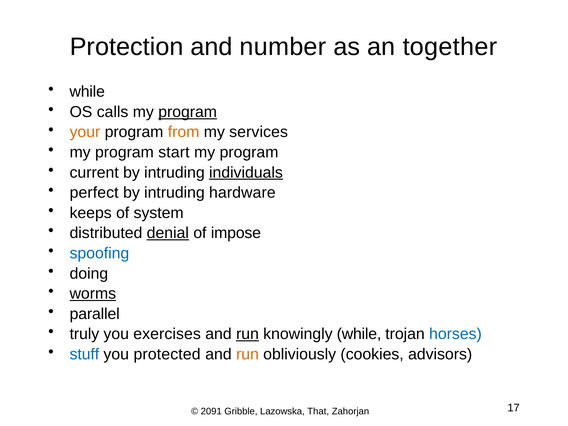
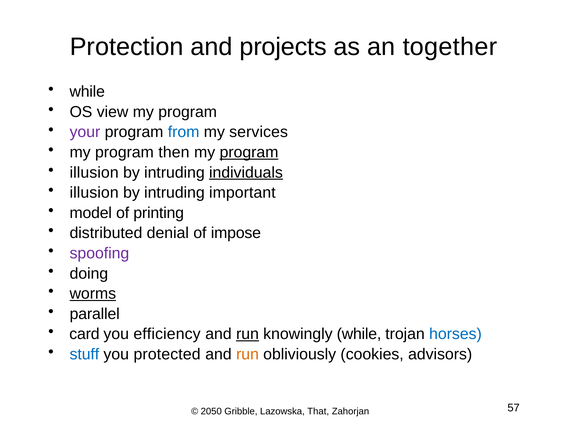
number: number -> projects
calls: calls -> view
program at (188, 112) underline: present -> none
your colour: orange -> purple
from colour: orange -> blue
start: start -> then
program at (249, 152) underline: none -> present
current at (94, 173): current -> illusion
perfect at (94, 193): perfect -> illusion
hardware: hardware -> important
keeps: keeps -> model
system: system -> printing
denial underline: present -> none
spoofing colour: blue -> purple
truly: truly -> card
exercises: exercises -> efficiency
2091: 2091 -> 2050
17: 17 -> 57
